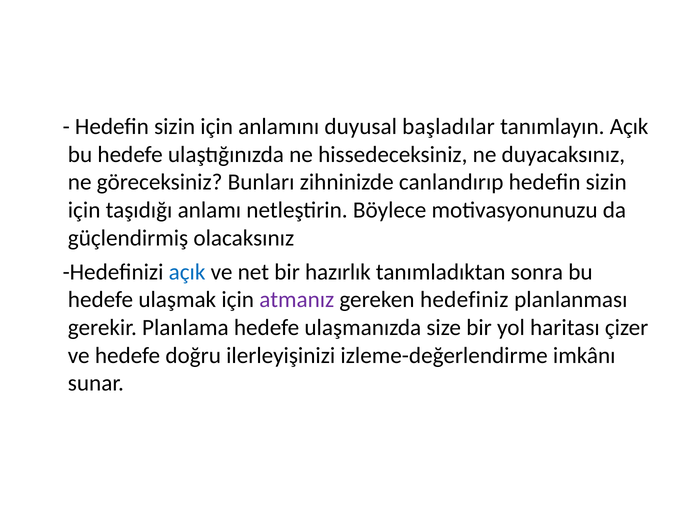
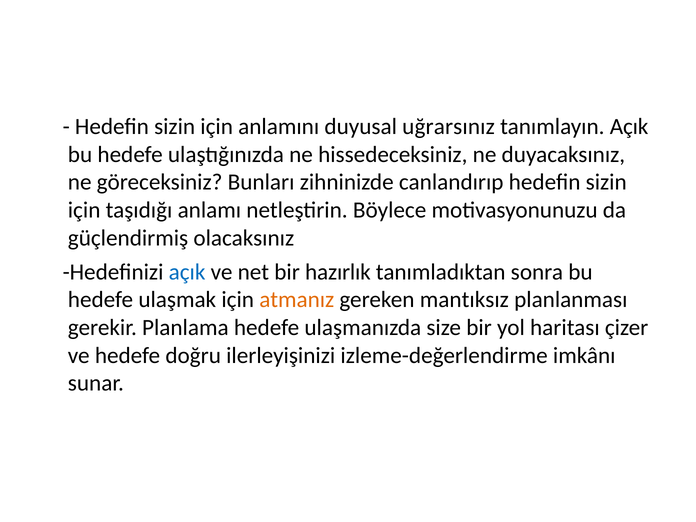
başladılar: başladılar -> uğrarsınız
atmanız colour: purple -> orange
hedefiniz: hedefiniz -> mantıksız
